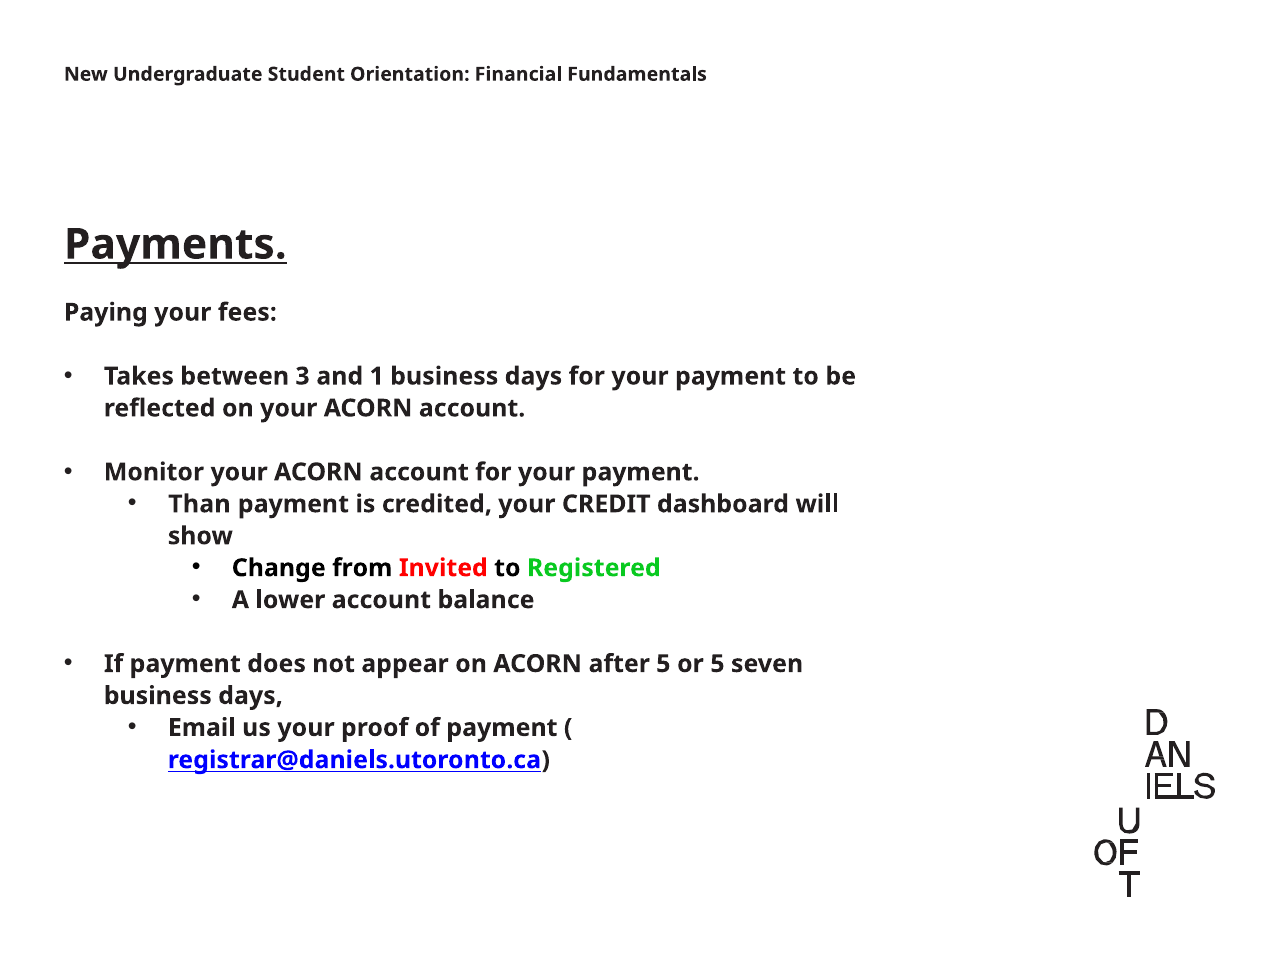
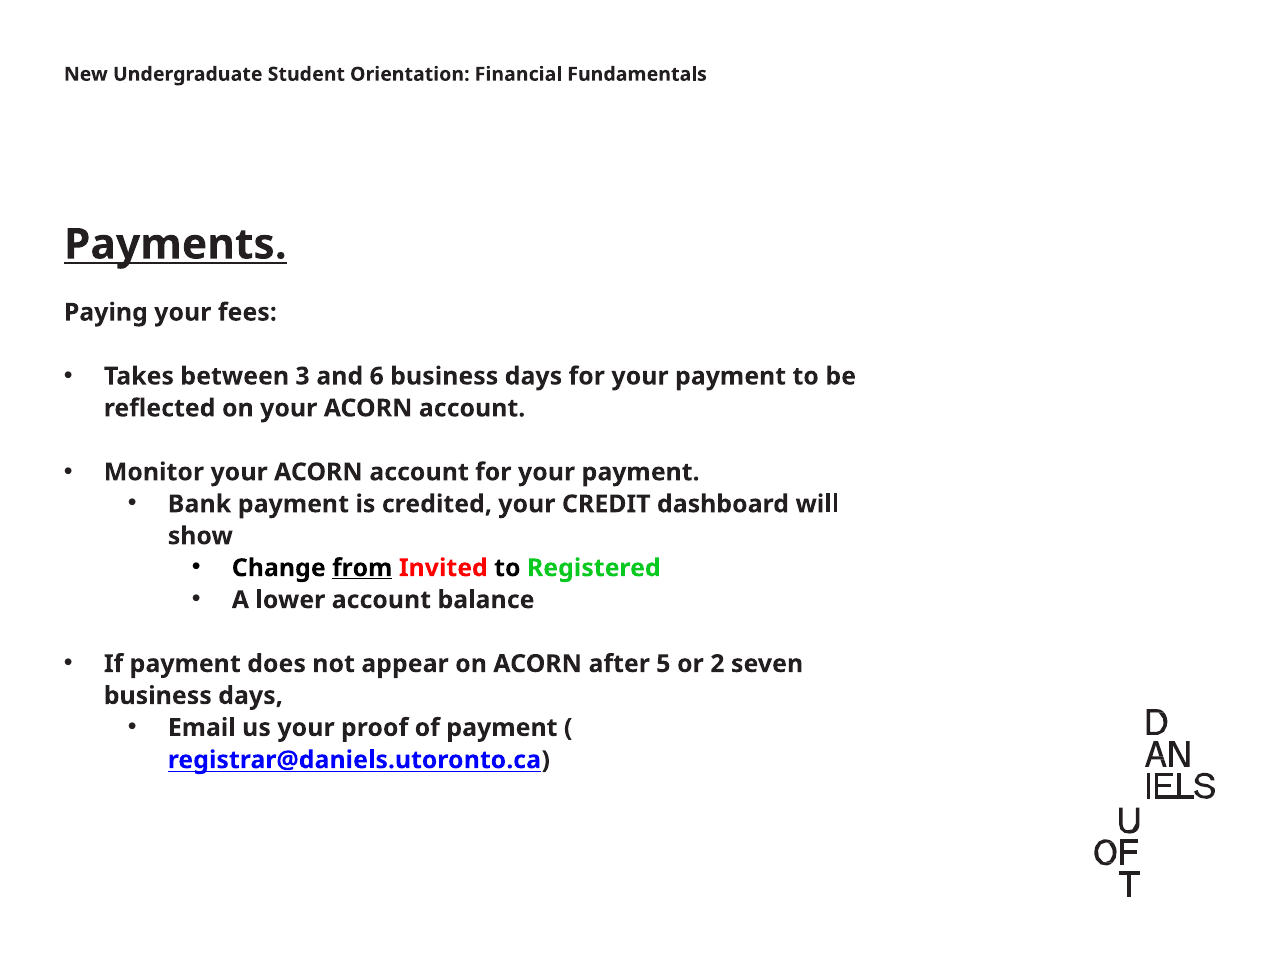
1: 1 -> 6
Than: Than -> Bank
from underline: none -> present
or 5: 5 -> 2
